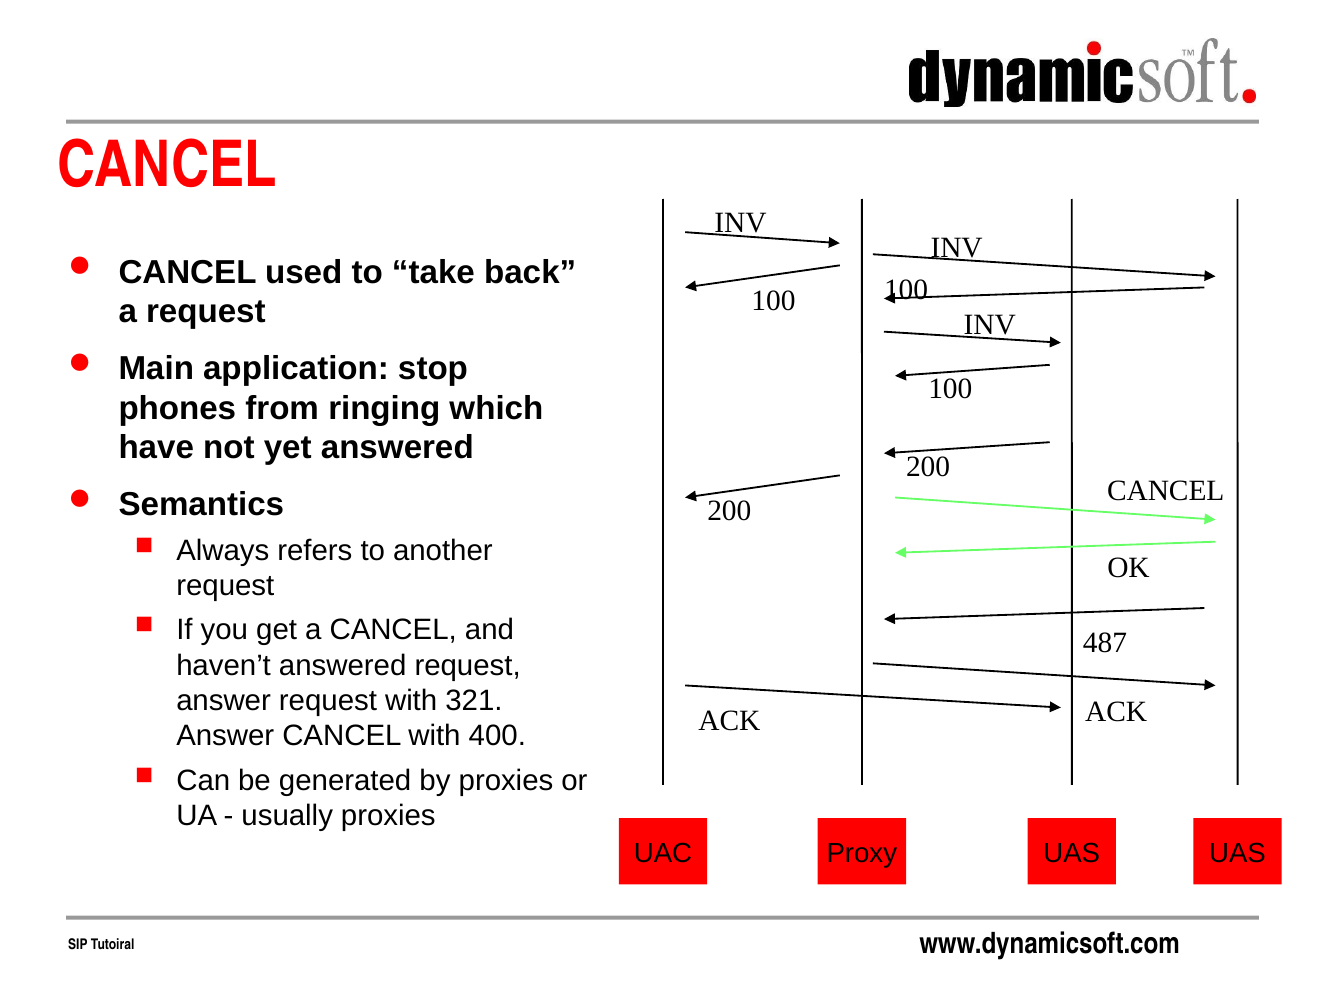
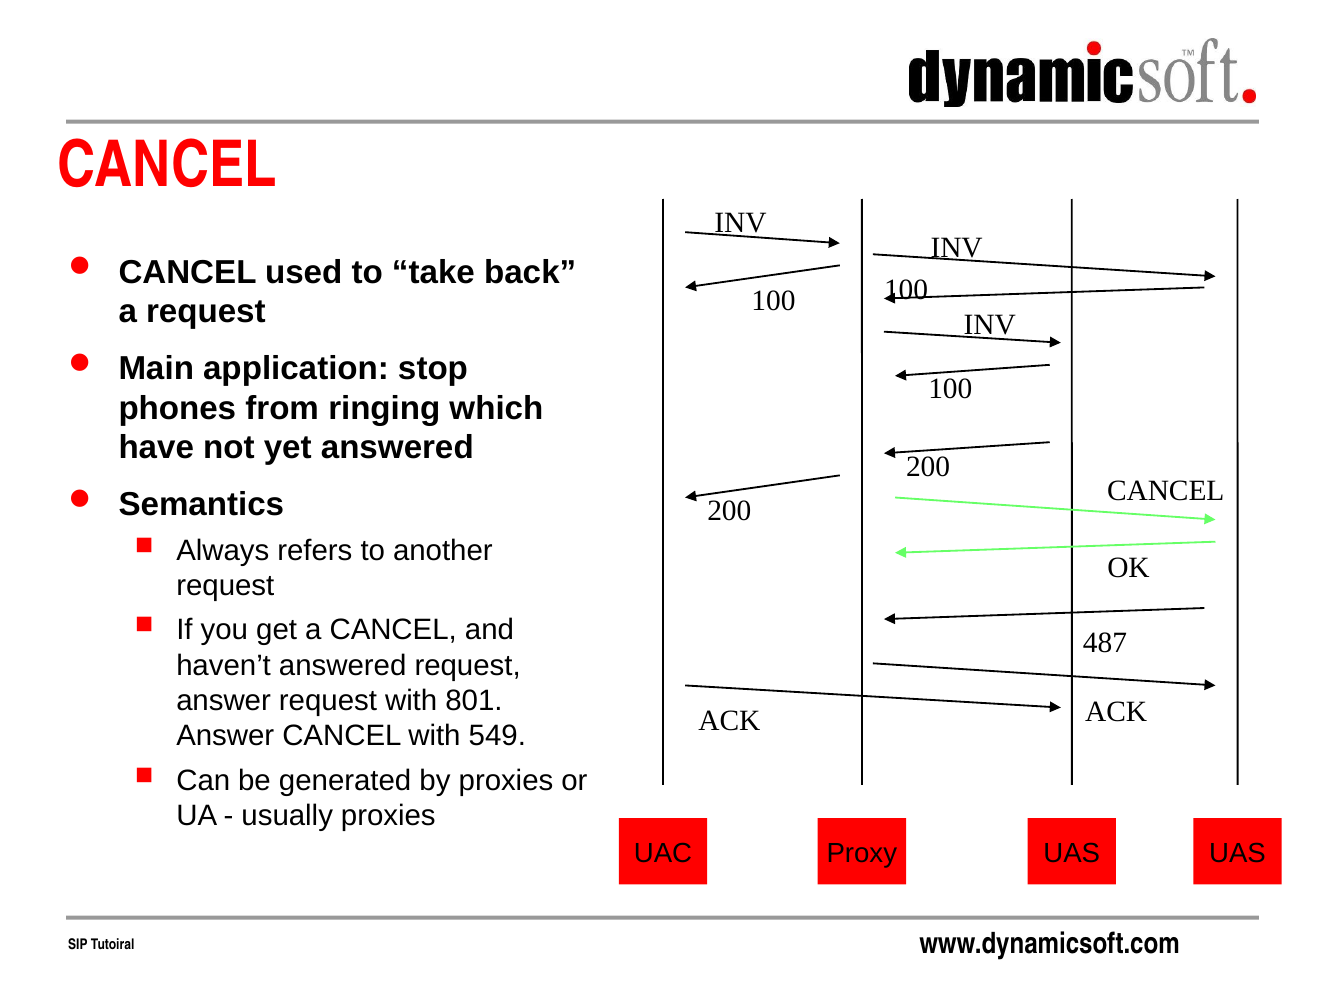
321: 321 -> 801
400: 400 -> 549
